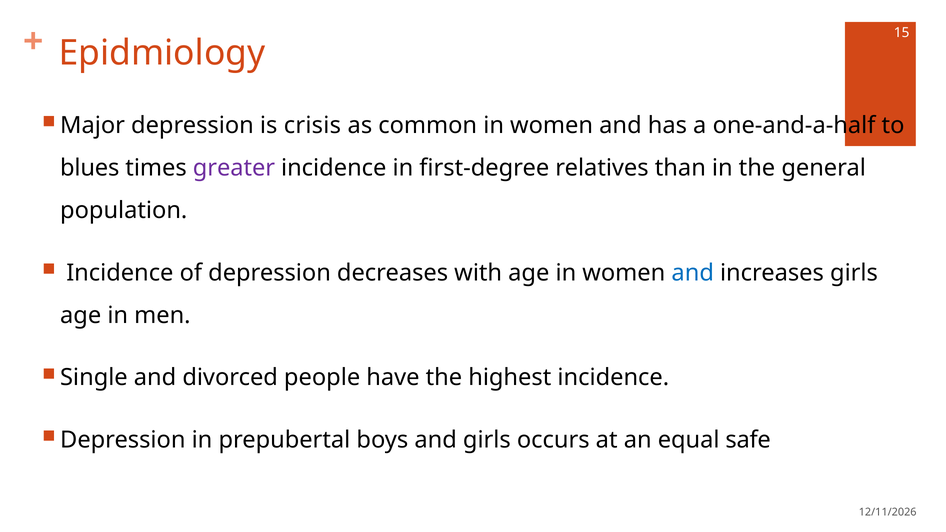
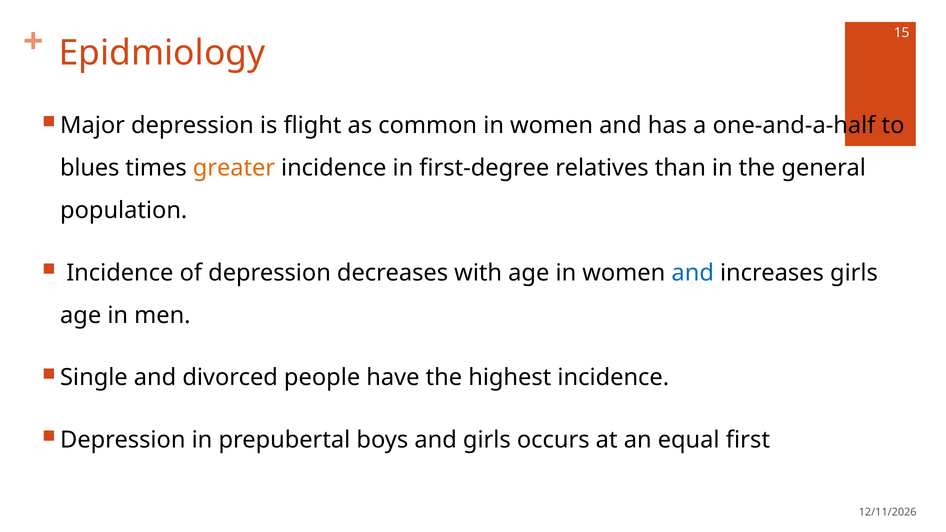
crisis: crisis -> flight
greater colour: purple -> orange
safe: safe -> first
